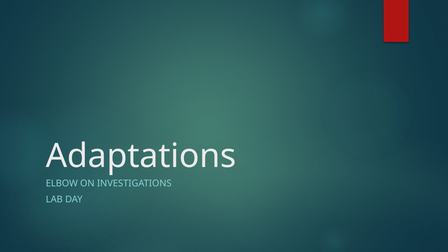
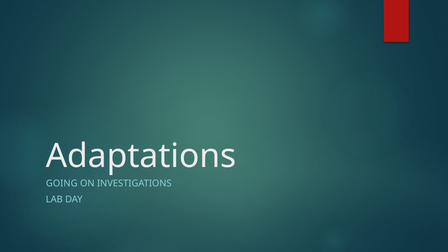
ELBOW: ELBOW -> GOING
